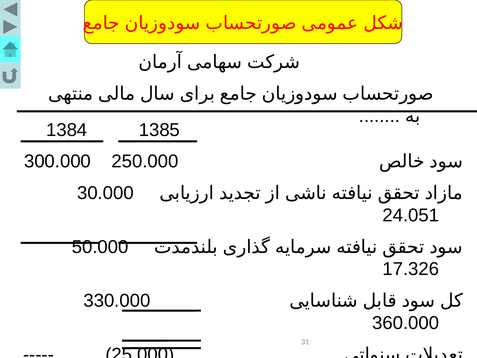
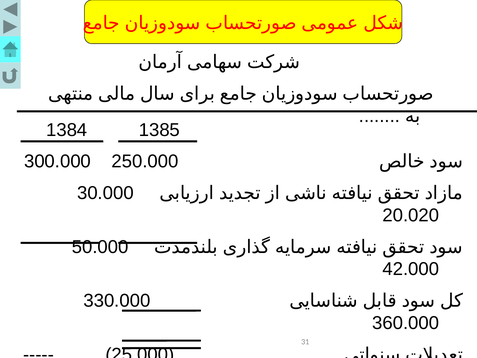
24.051: 24.051 -> 20.020
17.326: 17.326 -> 42.000
